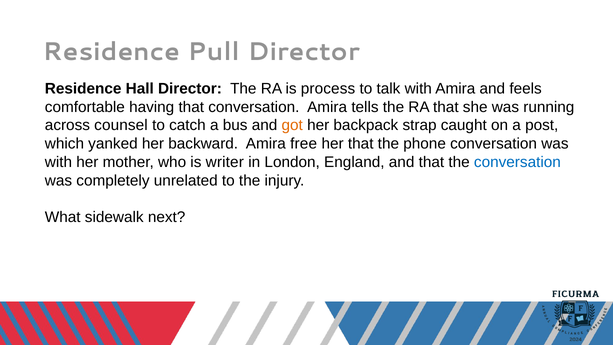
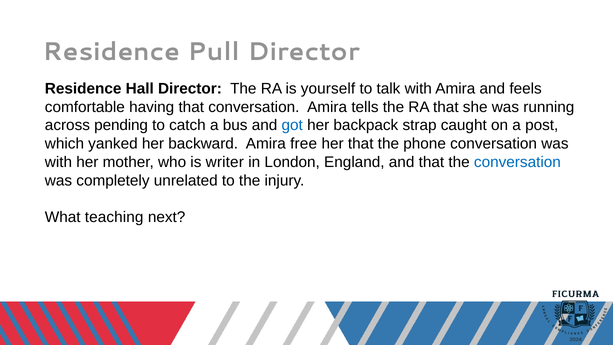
process: process -> yourself
counsel: counsel -> pending
got colour: orange -> blue
sidewalk: sidewalk -> teaching
